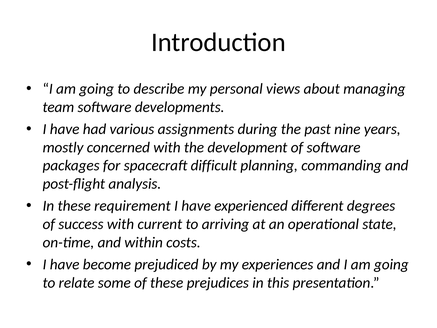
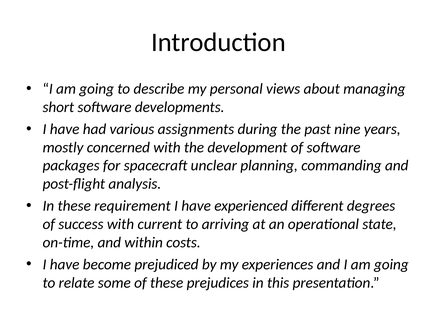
team: team -> short
difficult: difficult -> unclear
